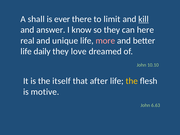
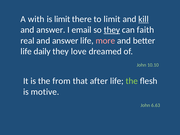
shall: shall -> with
is ever: ever -> limit
know: know -> email
they at (112, 30) underline: none -> present
here: here -> faith
real and unique: unique -> answer
itself: itself -> from
the at (132, 81) colour: yellow -> light green
